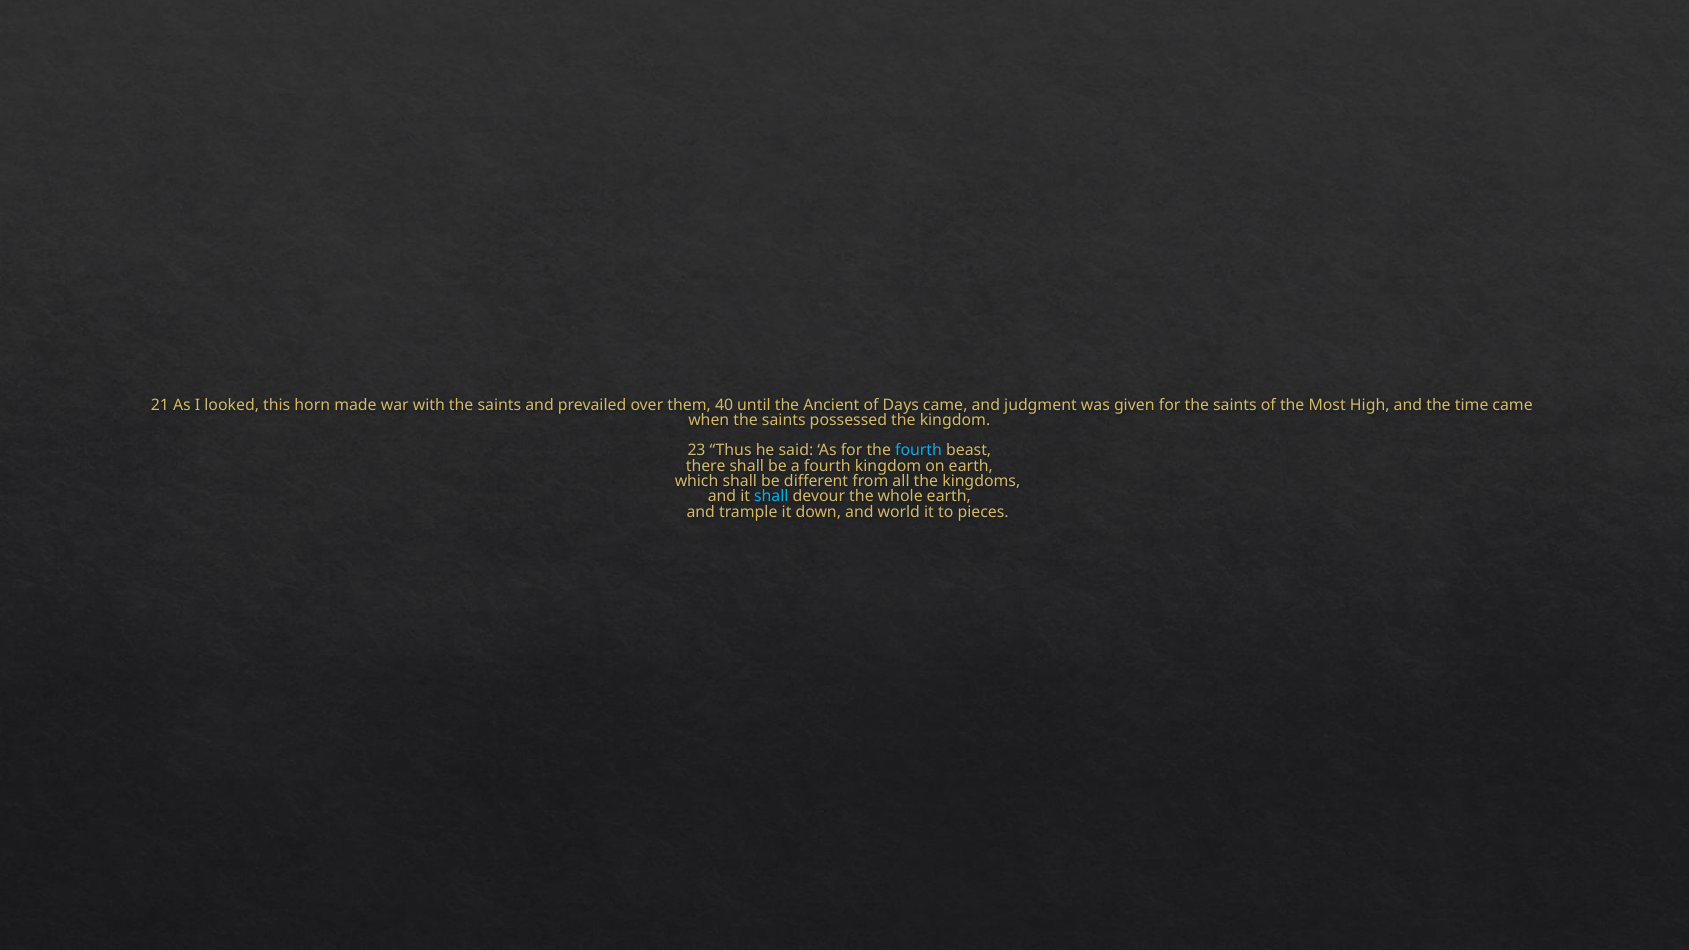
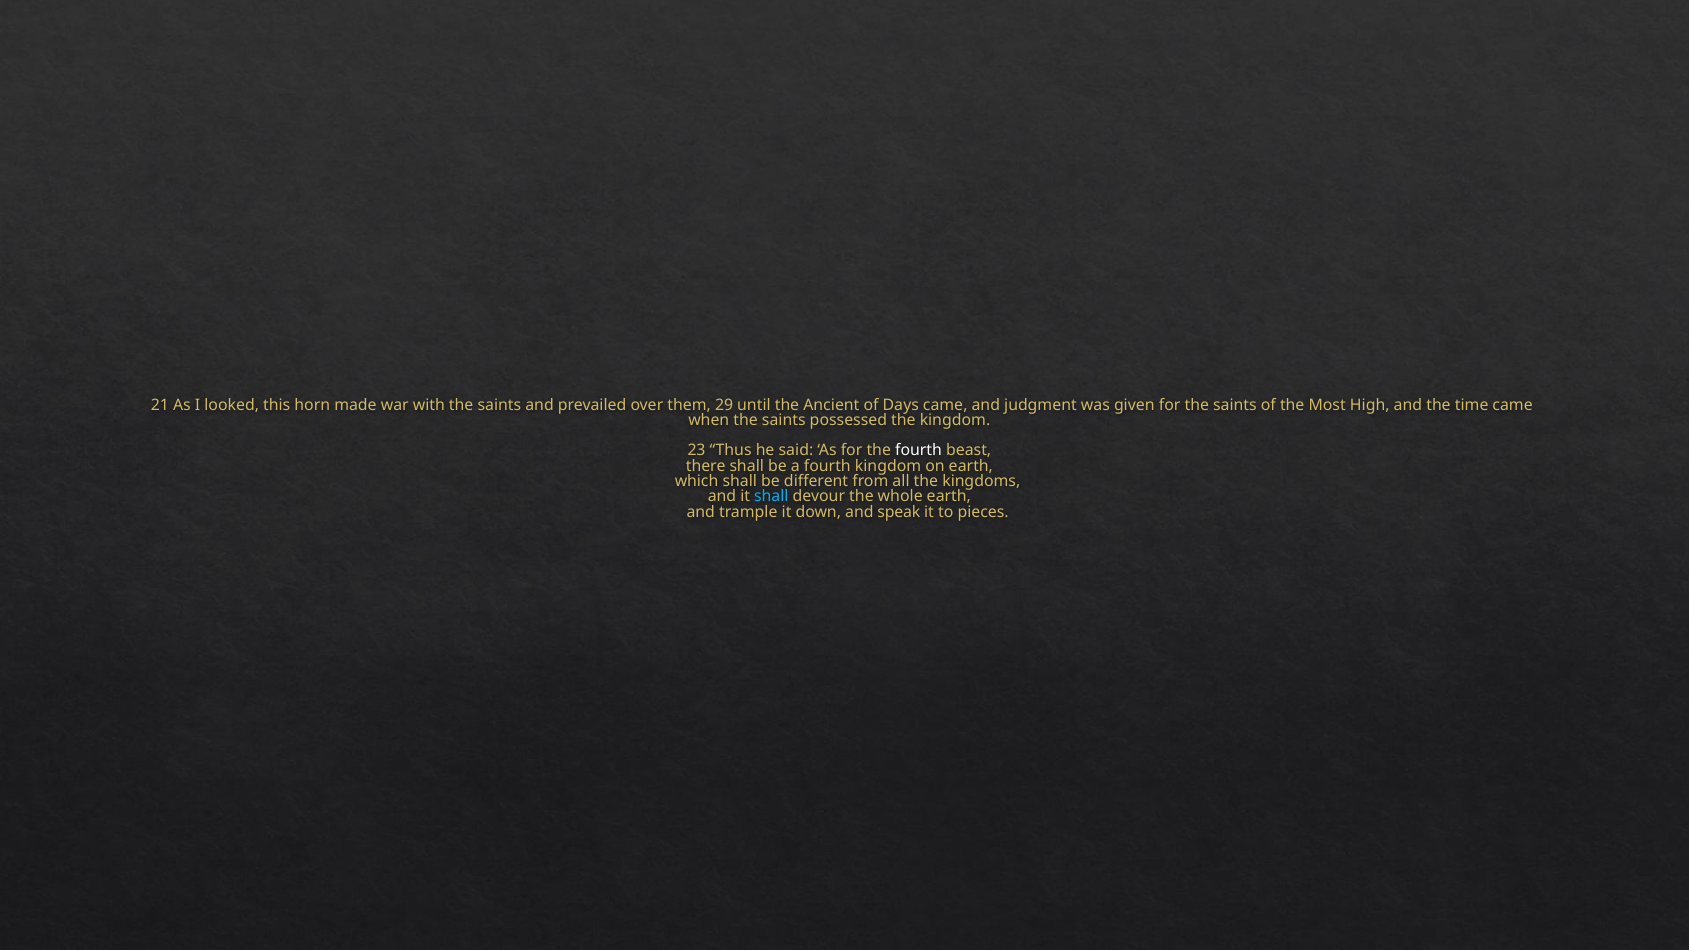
40: 40 -> 29
fourth at (919, 451) colour: light blue -> white
world: world -> speak
